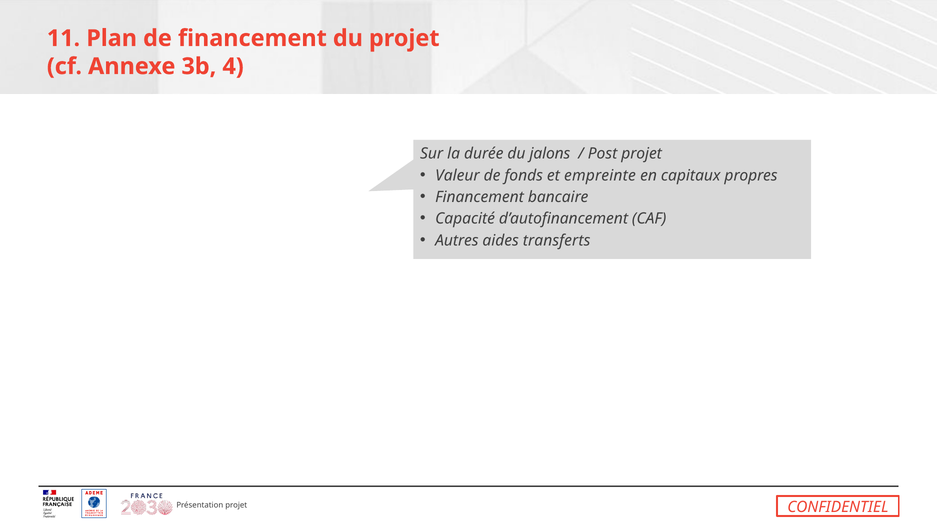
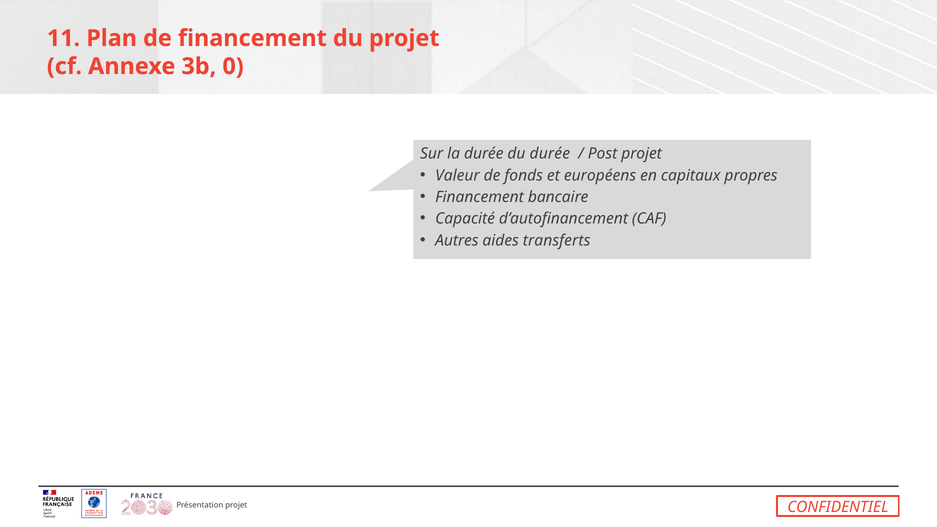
4: 4 -> 0
du jalons: jalons -> durée
empreinte: empreinte -> européens
